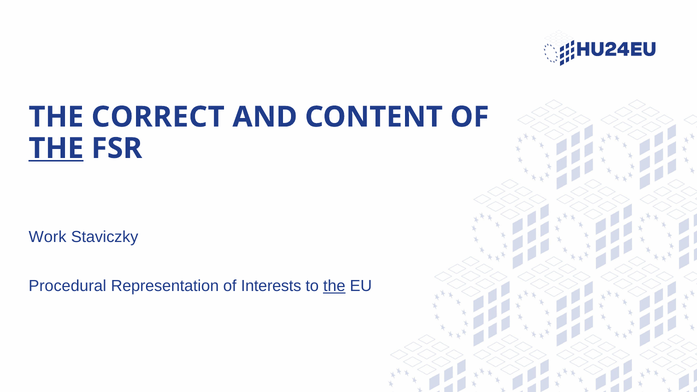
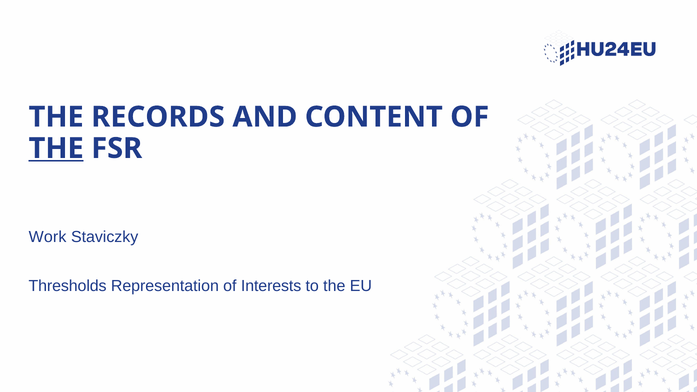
CORRECT: CORRECT -> RECORDS
Procedural: Procedural -> Thresholds
the at (334, 286) underline: present -> none
